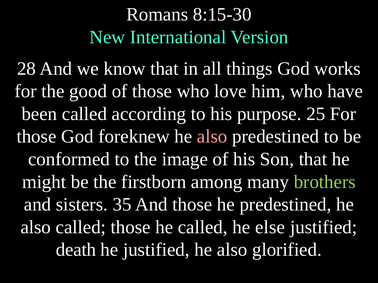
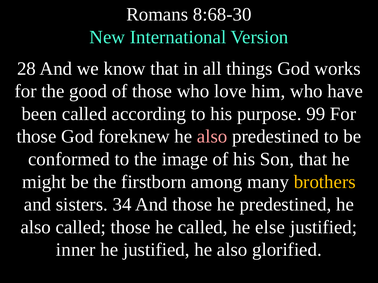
8:15-30: 8:15-30 -> 8:68-30
25: 25 -> 99
brothers colour: light green -> yellow
35: 35 -> 34
death: death -> inner
